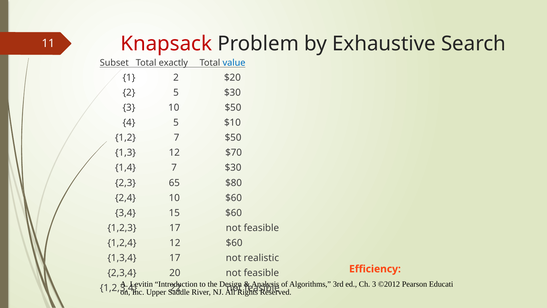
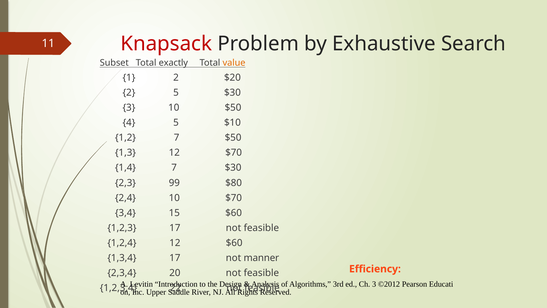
value colour: blue -> orange
65: 65 -> 99
10 $60: $60 -> $70
realistic: realistic -> manner
